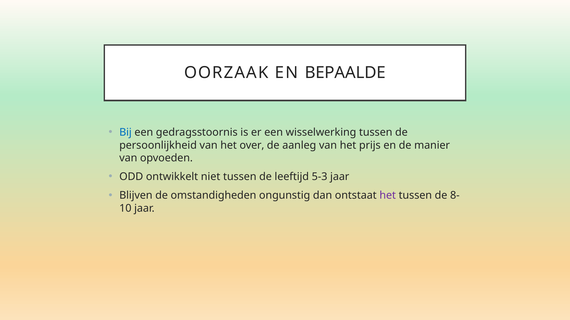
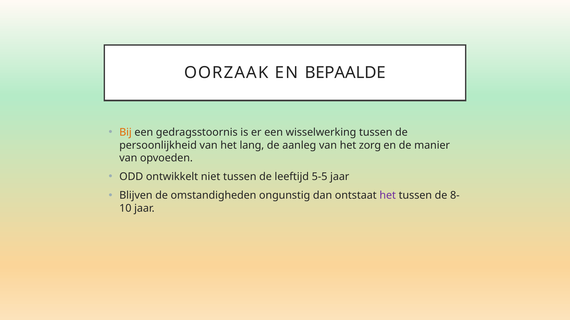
Bij colour: blue -> orange
over: over -> lang
prijs: prijs -> zorg
5-3: 5-3 -> 5-5
